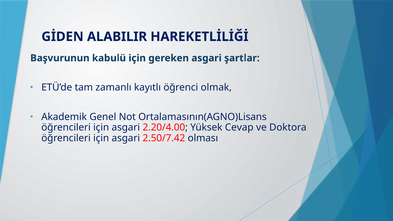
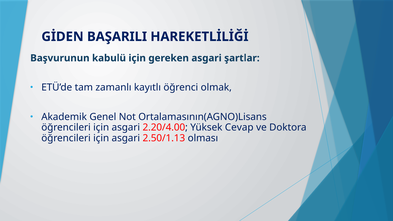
ALABILIR: ALABILIR -> BAŞARILI
2.50/7.42: 2.50/7.42 -> 2.50/1.13
